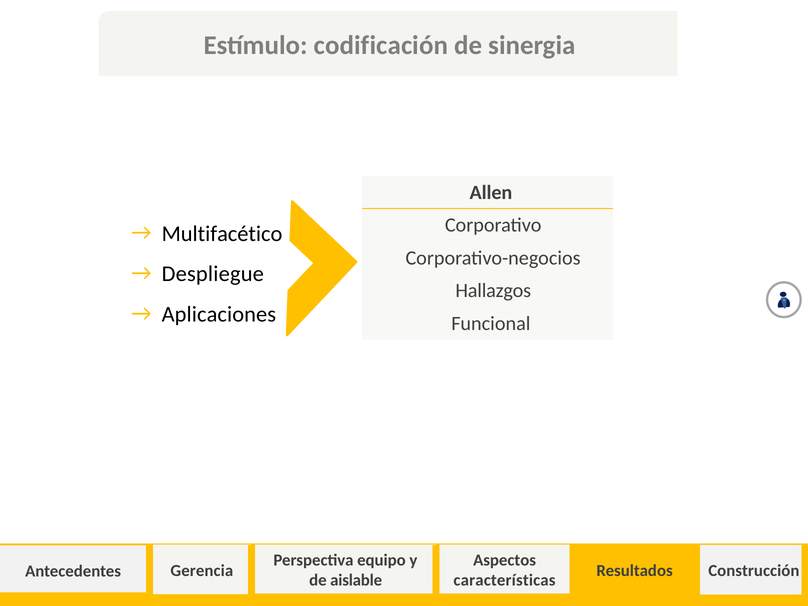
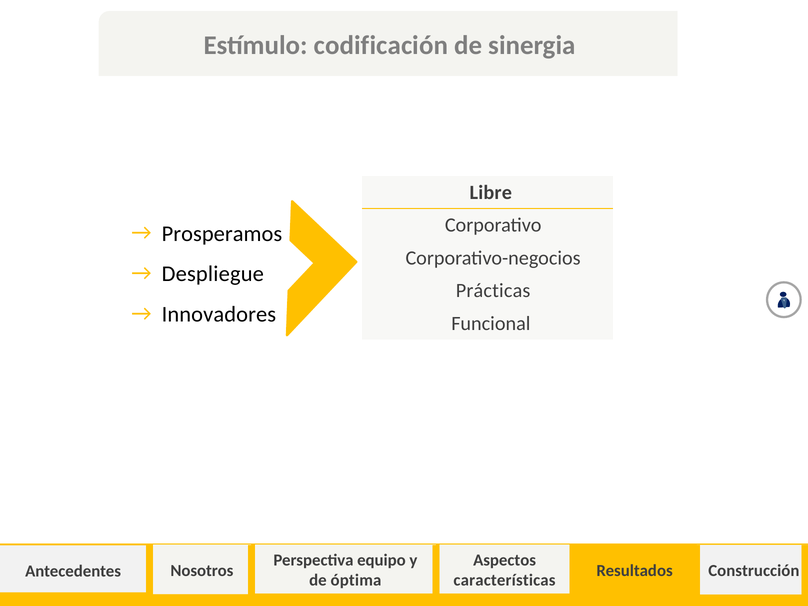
Allen: Allen -> Libre
Multifacético: Multifacético -> Prosperamos
Hallazgos: Hallazgos -> Prácticas
Aplicaciones: Aplicaciones -> Innovadores
Gerencia: Gerencia -> Nosotros
aislable: aislable -> óptima
